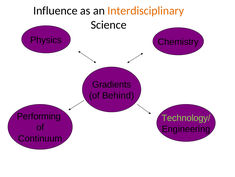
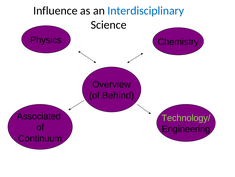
Interdisciplinary colour: orange -> blue
Gradients: Gradients -> Overview
Performing: Performing -> Associated
